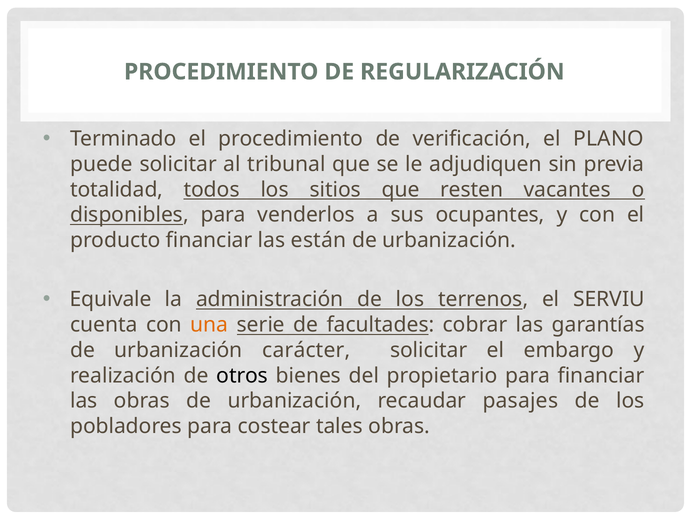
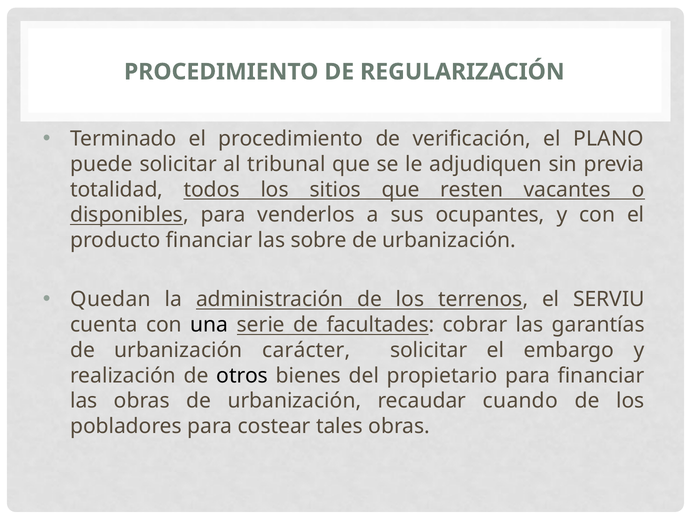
están: están -> sobre
Equivale: Equivale -> Quedan
una colour: orange -> black
pasajes: pasajes -> cuando
